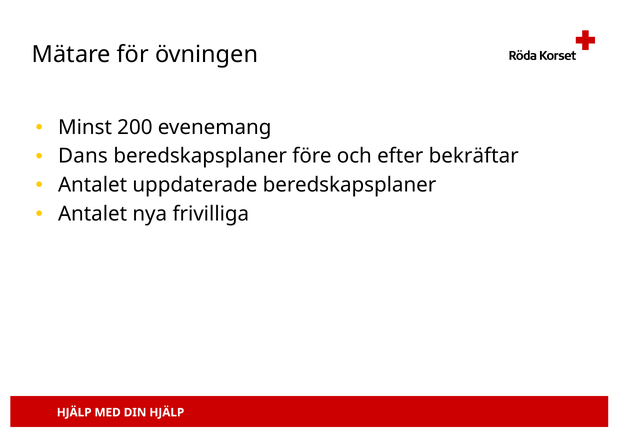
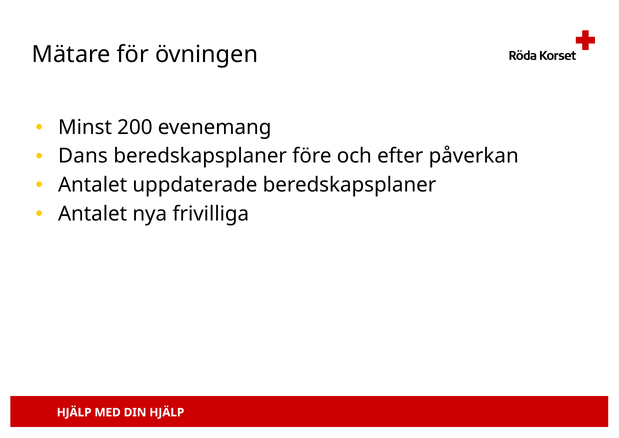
bekräftar: bekräftar -> påverkan
